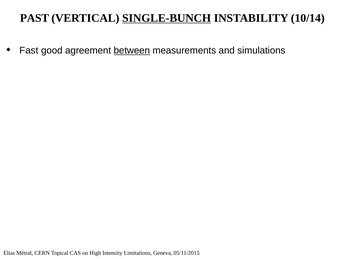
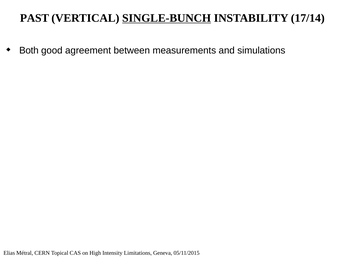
10/14: 10/14 -> 17/14
Fast: Fast -> Both
between underline: present -> none
